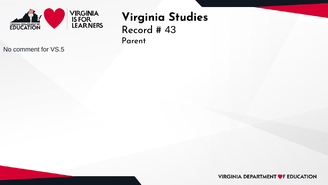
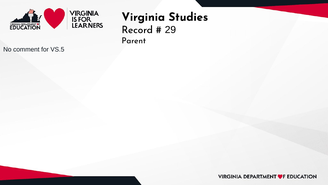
43: 43 -> 29
